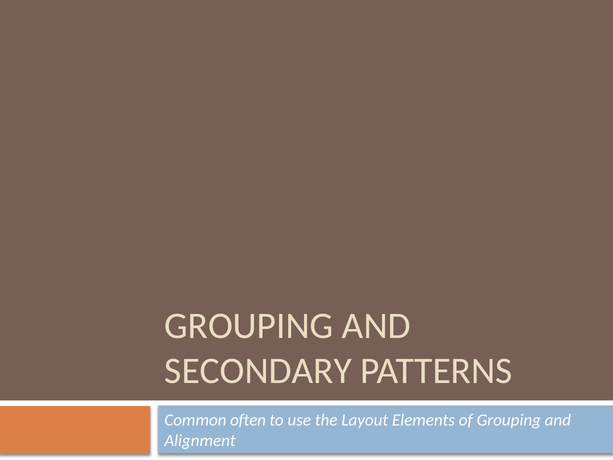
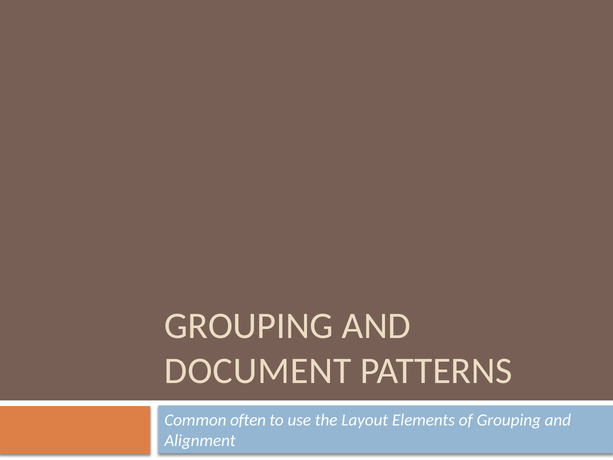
SECONDARY: SECONDARY -> DOCUMENT
